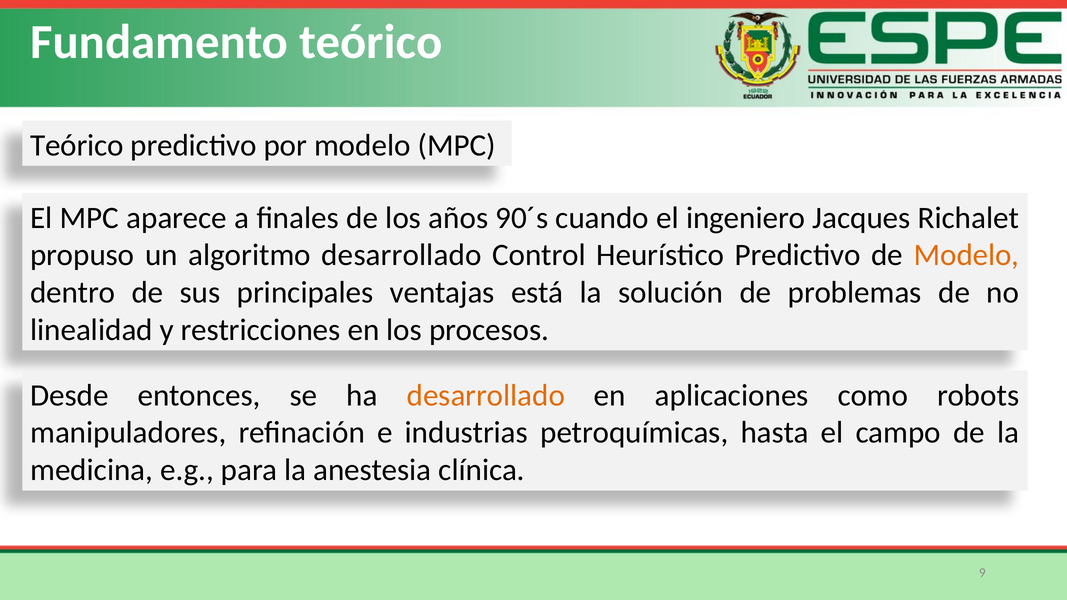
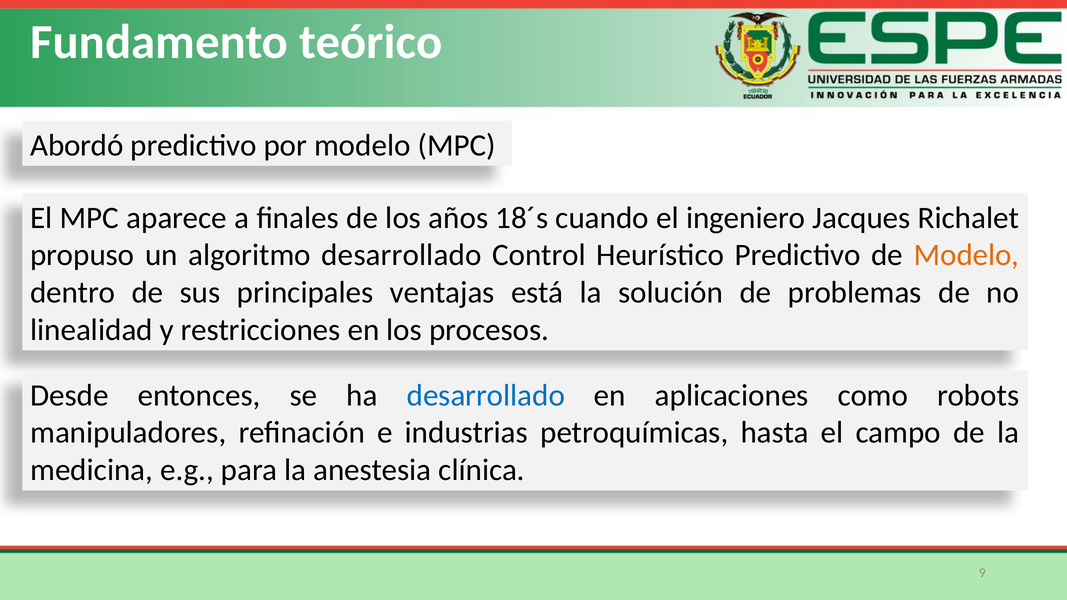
Teórico at (77, 145): Teórico -> Abordó
90´s: 90´s -> 18´s
desarrollado at (486, 395) colour: orange -> blue
